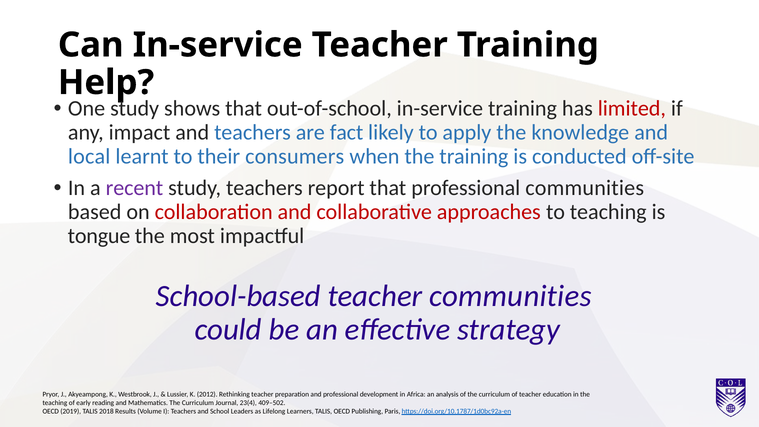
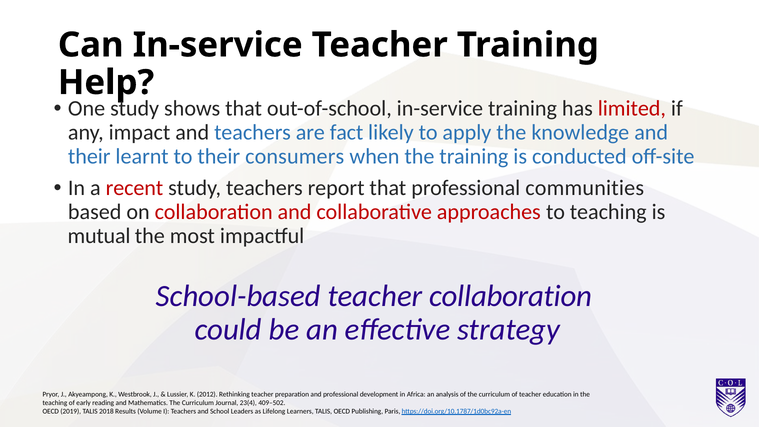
local at (89, 156): local -> their
recent colour: purple -> red
tongue: tongue -> mutual
teacher communities: communities -> collaboration
